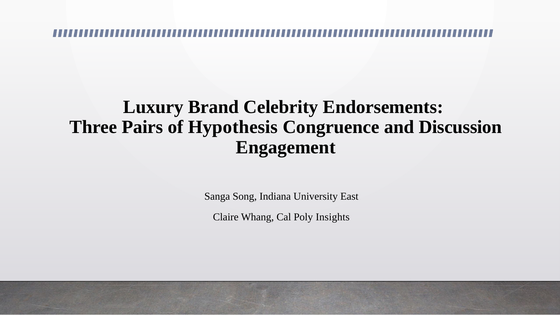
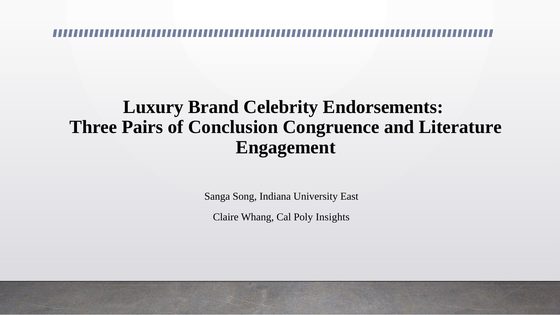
Hypothesis: Hypothesis -> Conclusion
Discussion: Discussion -> Literature
